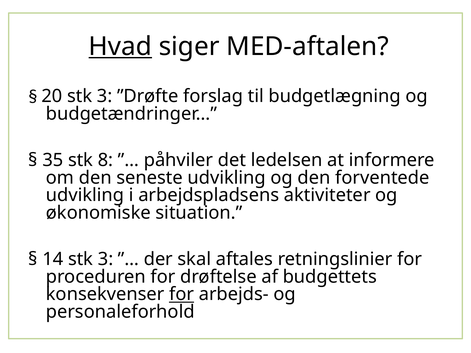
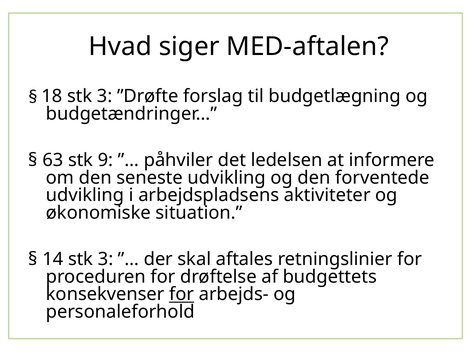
Hvad underline: present -> none
20: 20 -> 18
35: 35 -> 63
8: 8 -> 9
